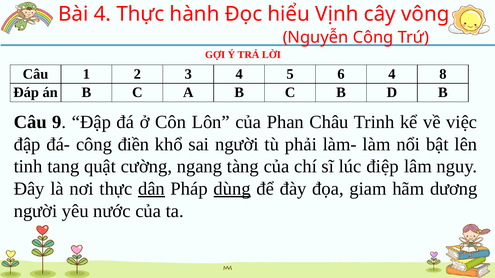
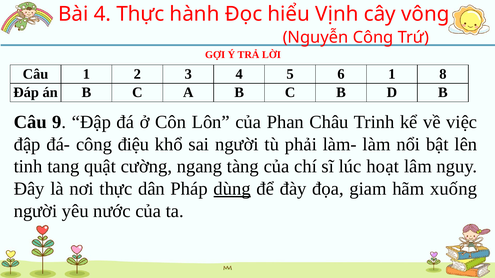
6 4: 4 -> 1
điền: điền -> điệu
điệp: điệp -> hoạt
dân underline: present -> none
dương: dương -> xuống
